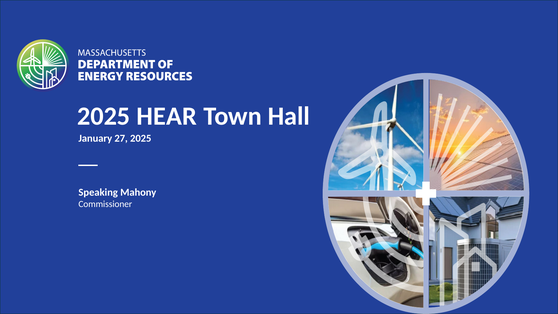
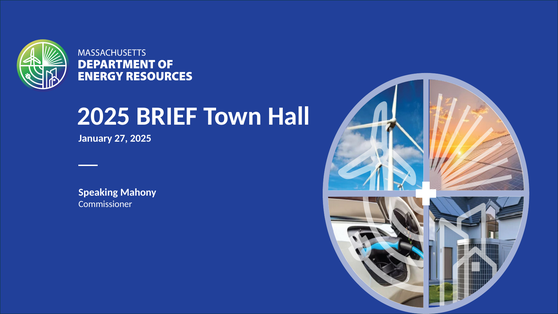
HEAR: HEAR -> BRIEF
